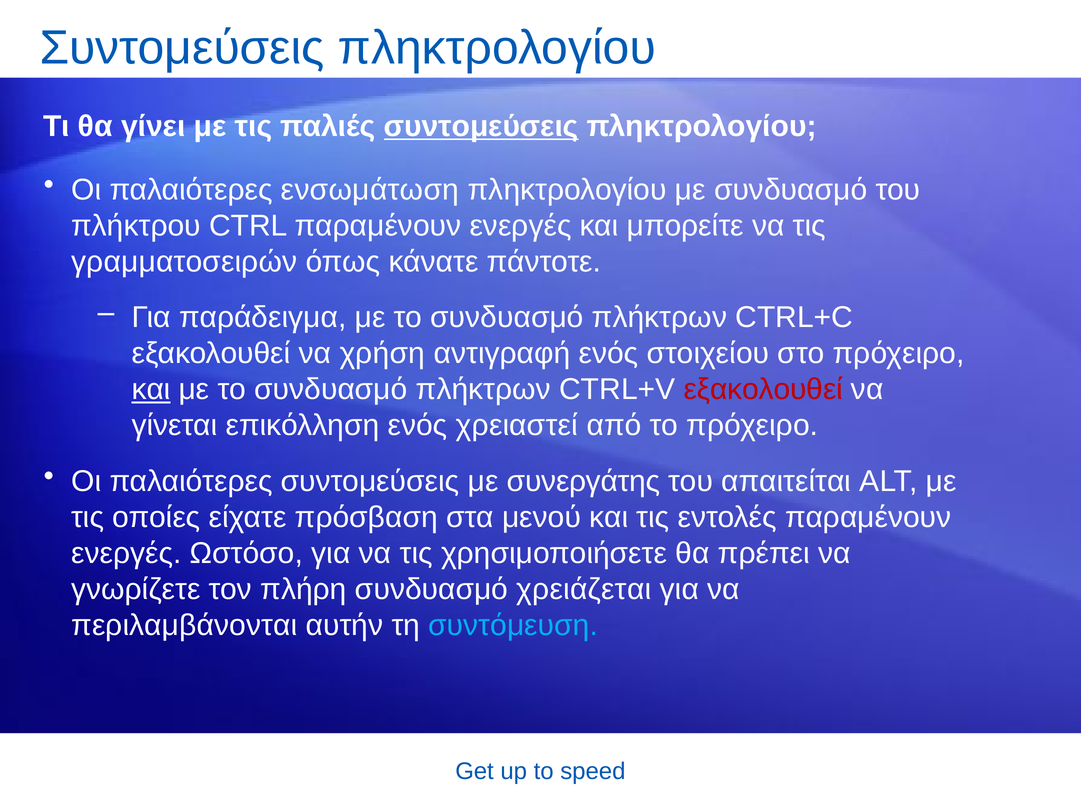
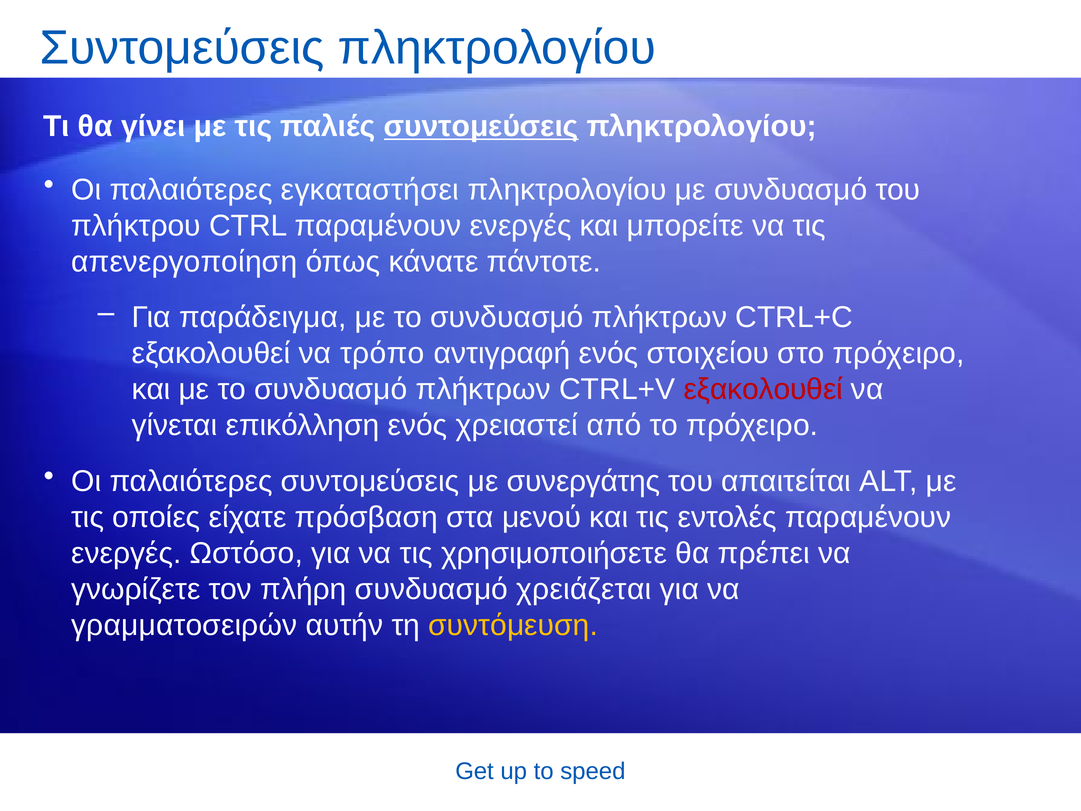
ενσωμάτωση: ενσωμάτωση -> εγκαταστήσει
γραμματοσειρών: γραμματοσειρών -> απενεργοποίηση
χρήση: χρήση -> τρόπο
και at (151, 389) underline: present -> none
περιλαμβάνονται: περιλαμβάνονται -> γραμματοσειρών
συντόμευση colour: light blue -> yellow
